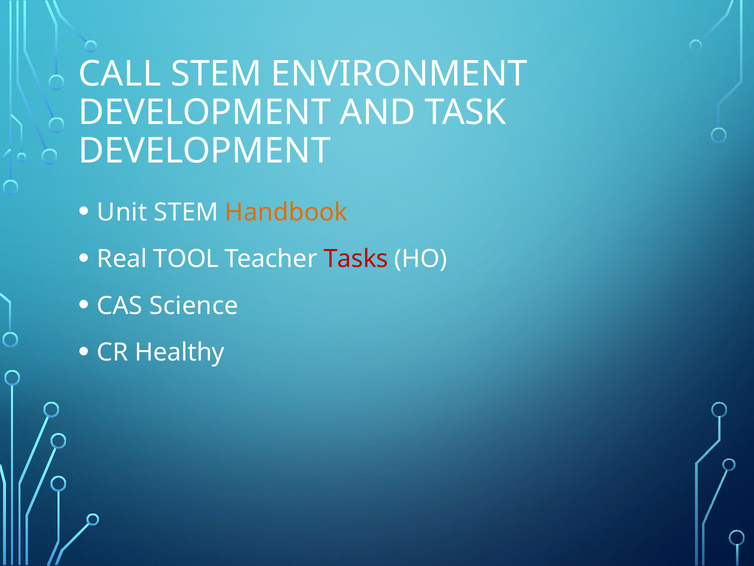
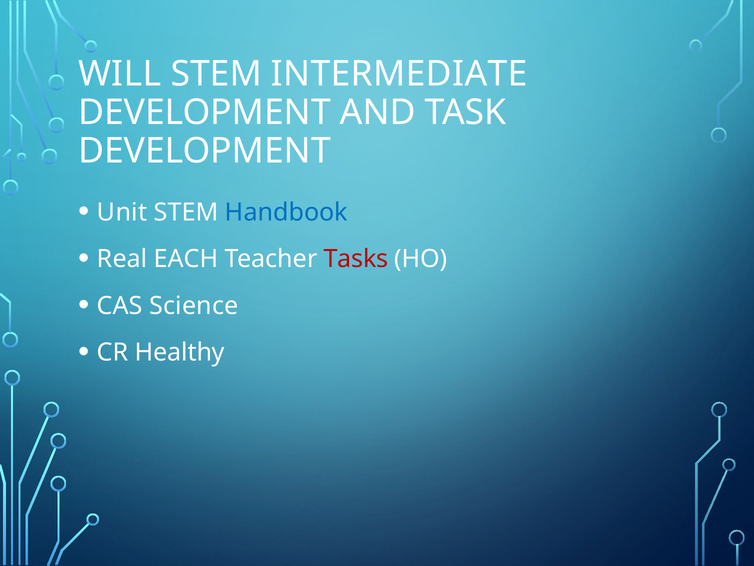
CALL: CALL -> WILL
ENVIRONMENT: ENVIRONMENT -> INTERMEDIATE
Handbook colour: orange -> blue
TOOL: TOOL -> EACH
